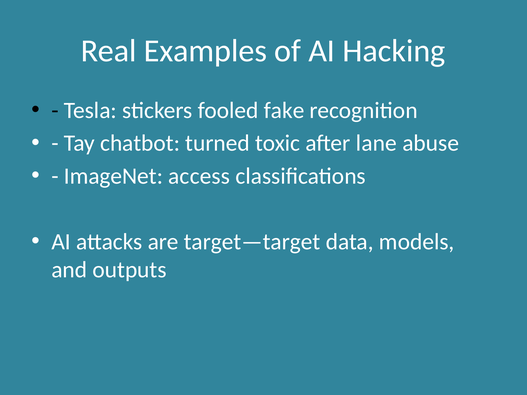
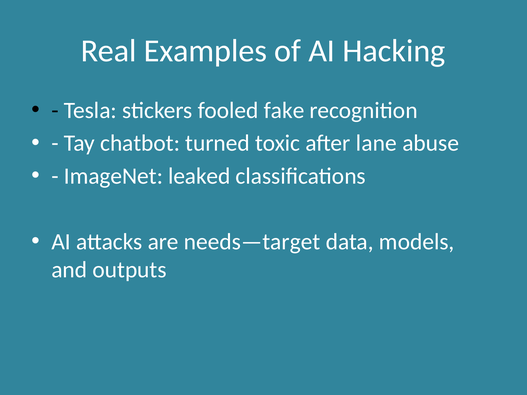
access: access -> leaked
target—target: target—target -> needs—target
